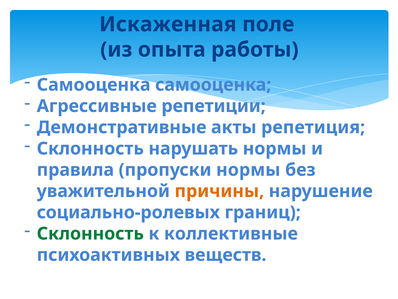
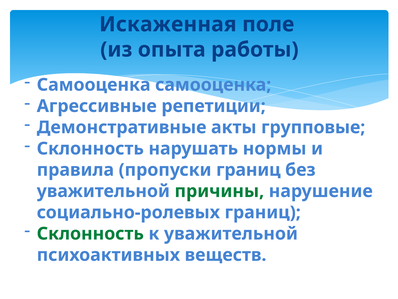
репетиция: репетиция -> групповые
пропуски нормы: нормы -> границ
причины colour: orange -> green
к коллективные: коллективные -> уважительной
